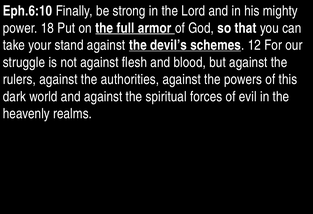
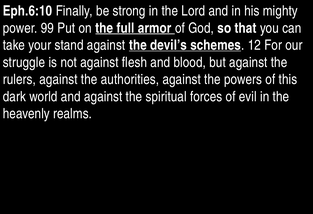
18: 18 -> 99
